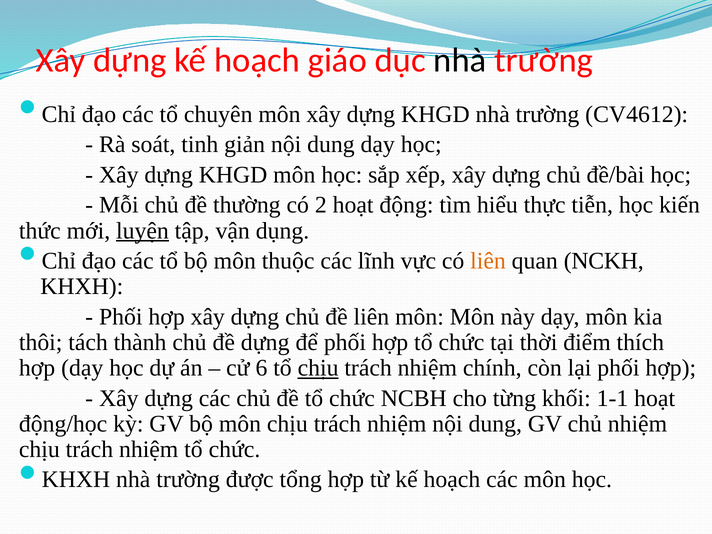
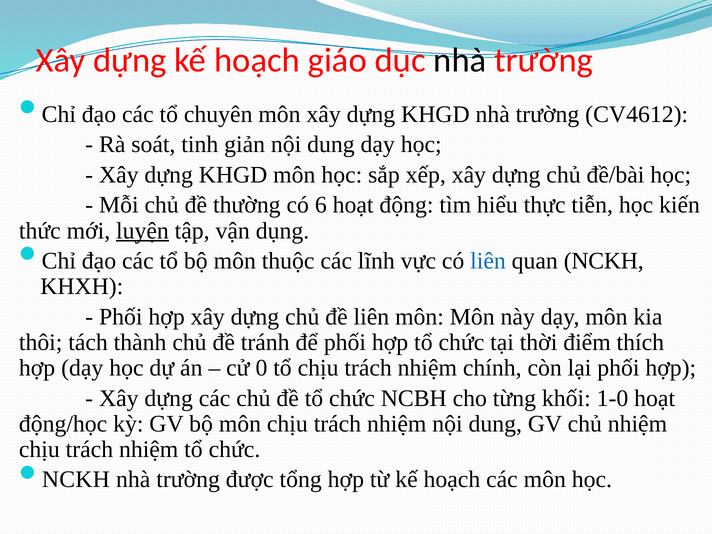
2: 2 -> 6
liên at (488, 261) colour: orange -> blue
đề dựng: dựng -> tránh
6: 6 -> 0
chịu at (318, 368) underline: present -> none
1-1: 1-1 -> 1-0
KHXH at (76, 480): KHXH -> NCKH
